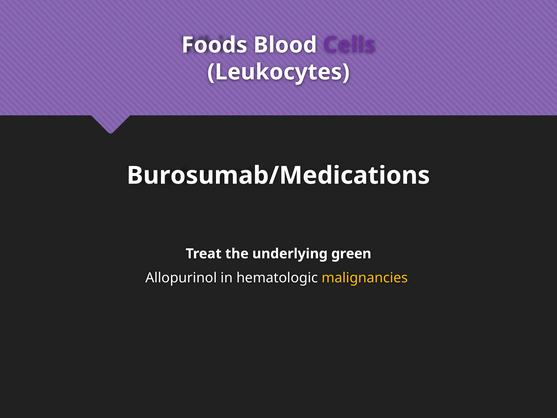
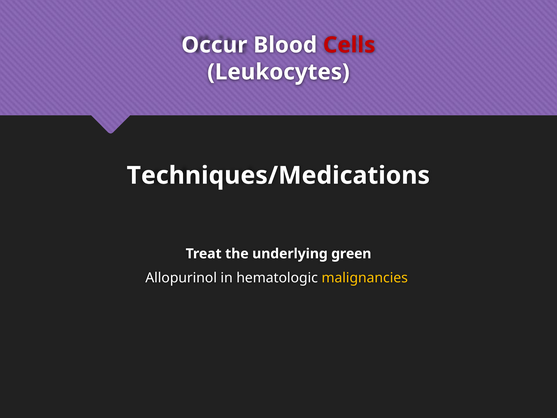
Foods: Foods -> Occur
Cells colour: purple -> red
Burosumab/Medications: Burosumab/Medications -> Techniques/Medications
